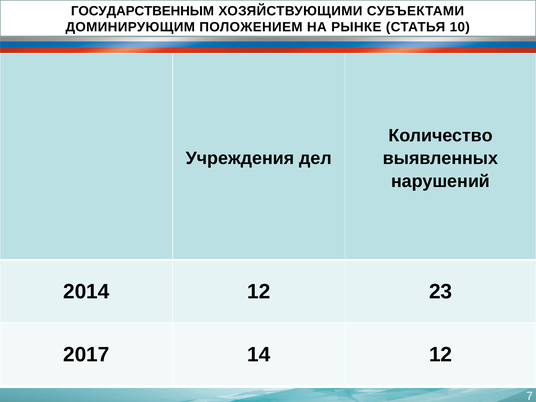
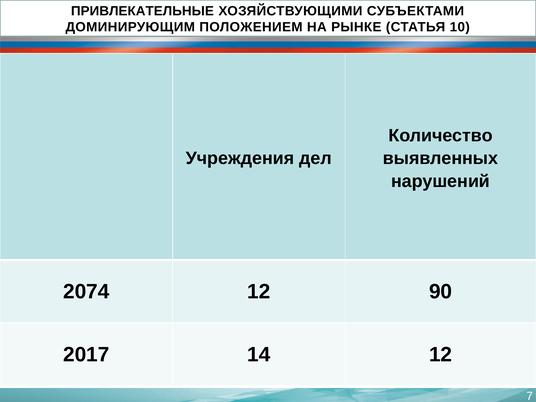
ГОСУДАРСТВЕННЫМ: ГОСУДАРСТВЕННЫМ -> ПРИВЛЕКАТЕЛЬНЫЕ
2014: 2014 -> 2074
23: 23 -> 90
